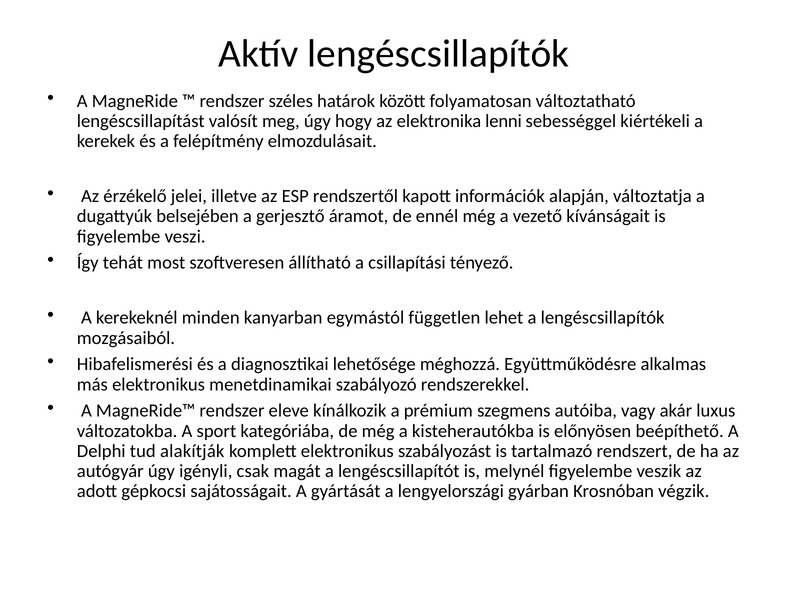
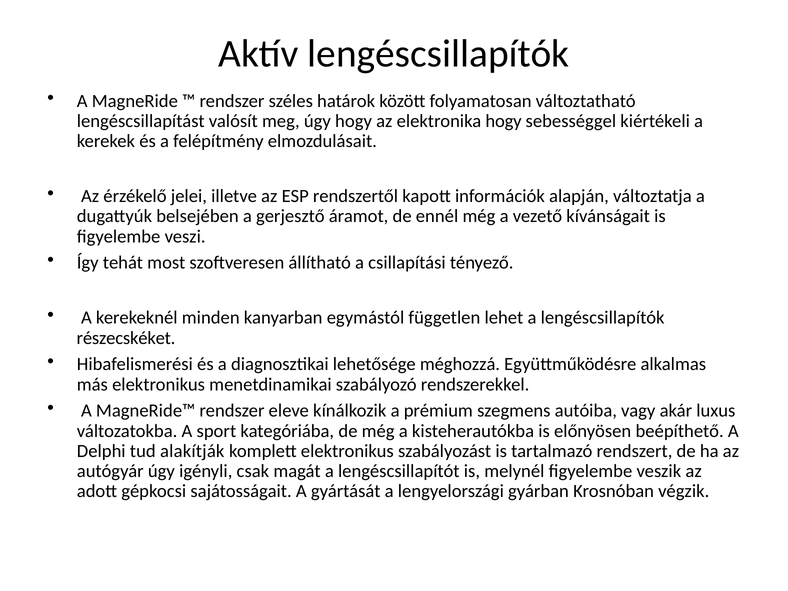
elektronika lenni: lenni -> hogy
mozgásaiból: mozgásaiból -> részecskéket
